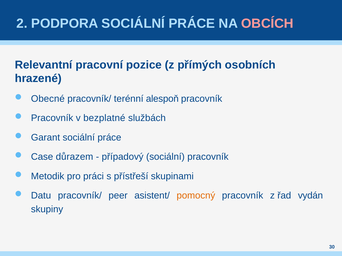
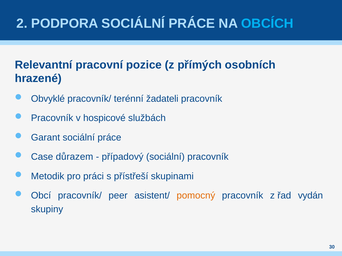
OBCÍCH colour: pink -> light blue
Obecné: Obecné -> Obvyklé
alespoň: alespoň -> žadateli
bezplatné: bezplatné -> hospicové
Datu: Datu -> Obcí
